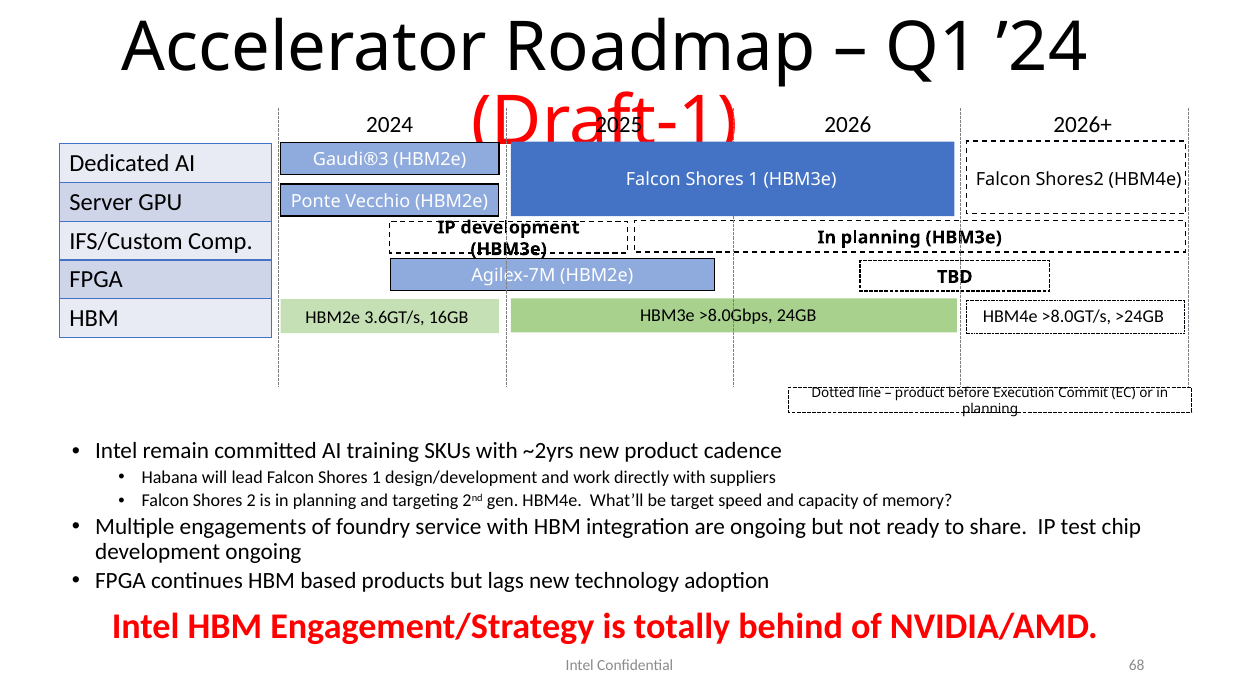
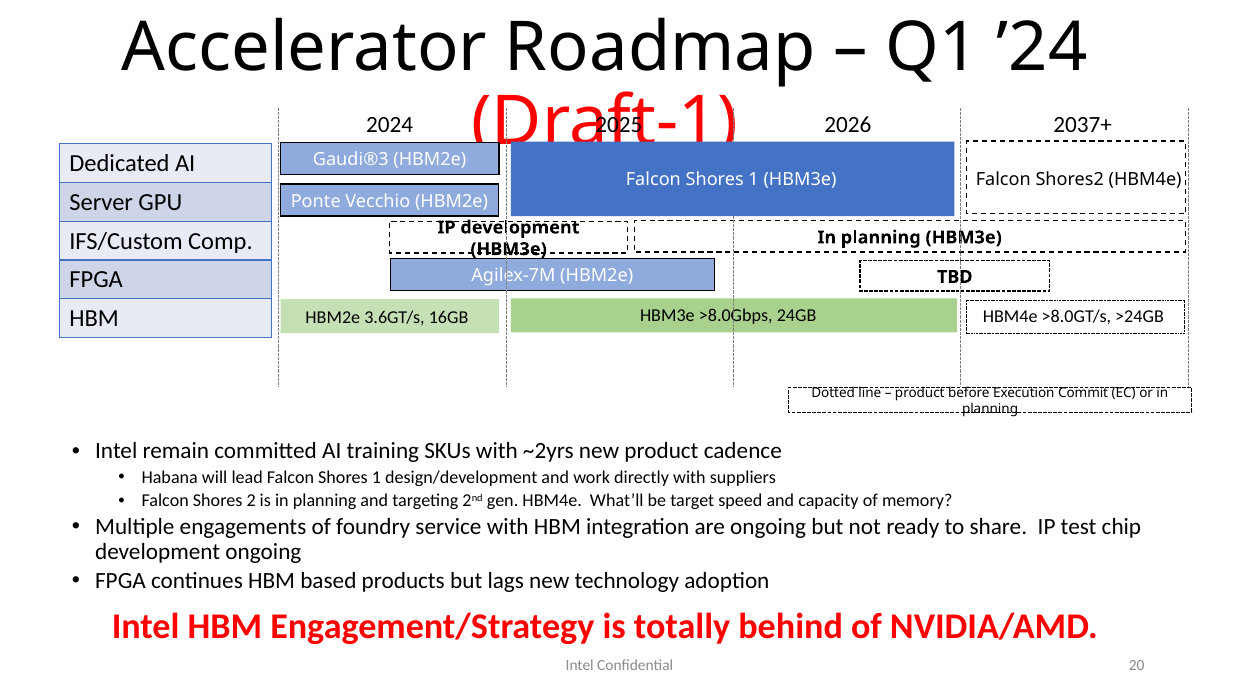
2026+: 2026+ -> 2037+
68: 68 -> 20
